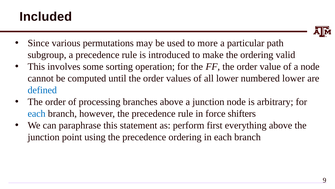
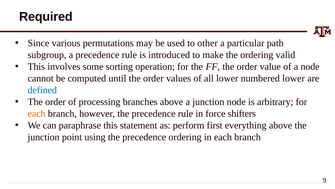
Included: Included -> Required
more: more -> other
each at (37, 113) colour: blue -> orange
